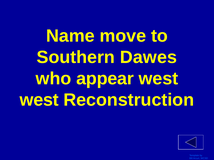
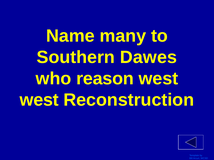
move: move -> many
appear: appear -> reason
